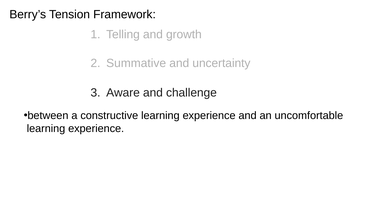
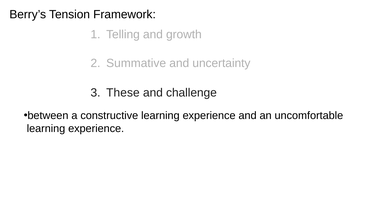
Aware: Aware -> These
